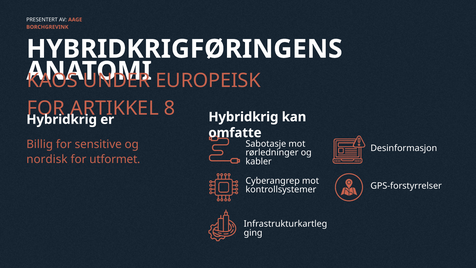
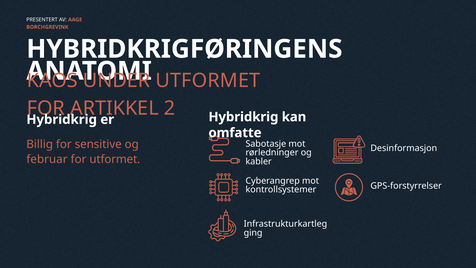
EUROPEISK at (208, 80): EUROPEISK -> UTFORMET
8: 8 -> 2
nordisk: nordisk -> februar
